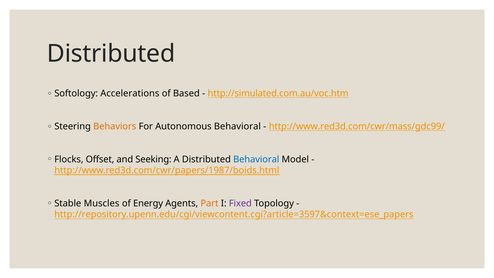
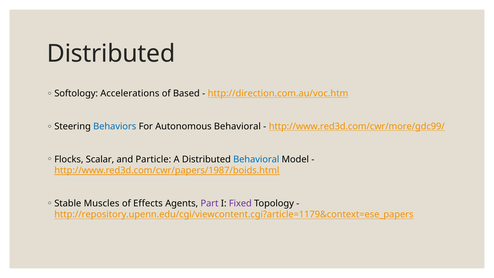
http://simulated.com.au/voc.htm: http://simulated.com.au/voc.htm -> http://direction.com.au/voc.htm
Behaviors colour: orange -> blue
http://www.red3d.com/cwr/mass/gdc99/: http://www.red3d.com/cwr/mass/gdc99/ -> http://www.red3d.com/cwr/more/gdc99/
Offset: Offset -> Scalar
Seeking: Seeking -> Particle
Energy: Energy -> Effects
Part colour: orange -> purple
http://repository.upenn.edu/cgi/viewcontent.cgi?article=3597&context=ese_papers: http://repository.upenn.edu/cgi/viewcontent.cgi?article=3597&context=ese_papers -> http://repository.upenn.edu/cgi/viewcontent.cgi?article=1179&context=ese_papers
